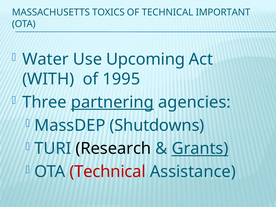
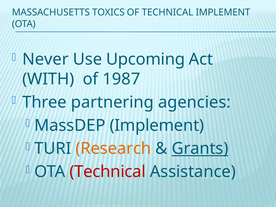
TECHNICAL IMPORTANT: IMPORTANT -> IMPLEMENT
Water: Water -> Never
1995: 1995 -> 1987
partnering underline: present -> none
MassDEP Shutdowns: Shutdowns -> Implement
Research colour: black -> orange
